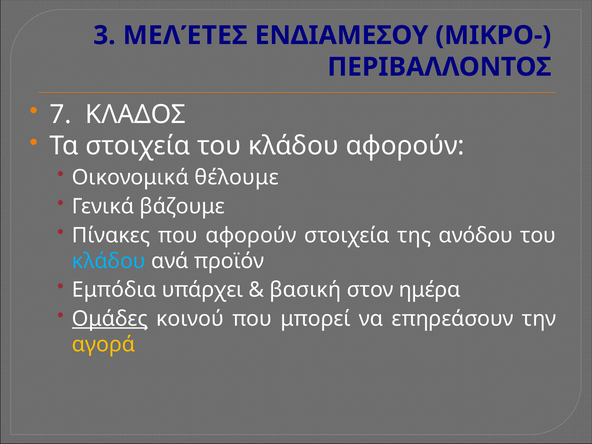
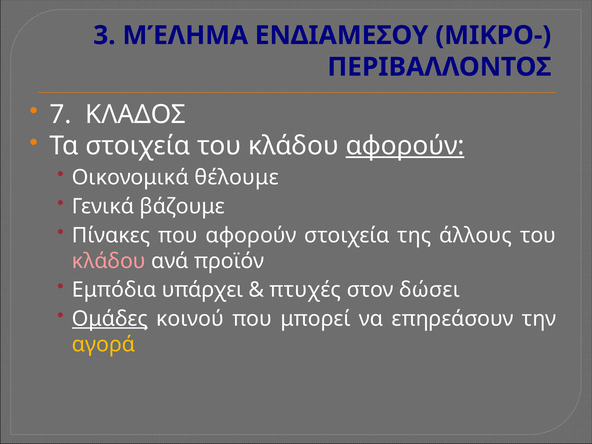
ΜΕΛΈΤΕΣ: ΜΕΛΈΤΕΣ -> ΜΈΛΗΜΑ
αφορούν at (405, 146) underline: none -> present
ανόδου: ανόδου -> άλλους
κλάδου at (109, 261) colour: light blue -> pink
βασική: βασική -> πτυχές
ημέρα: ημέρα -> δώσει
